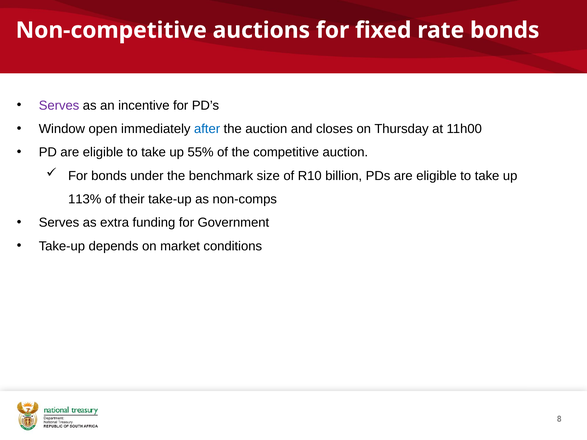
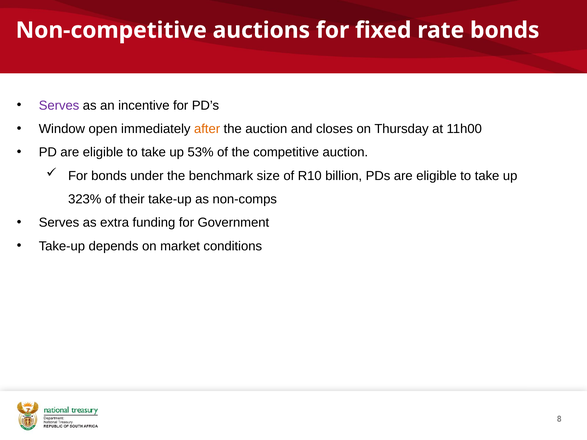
after colour: blue -> orange
55%: 55% -> 53%
113%: 113% -> 323%
